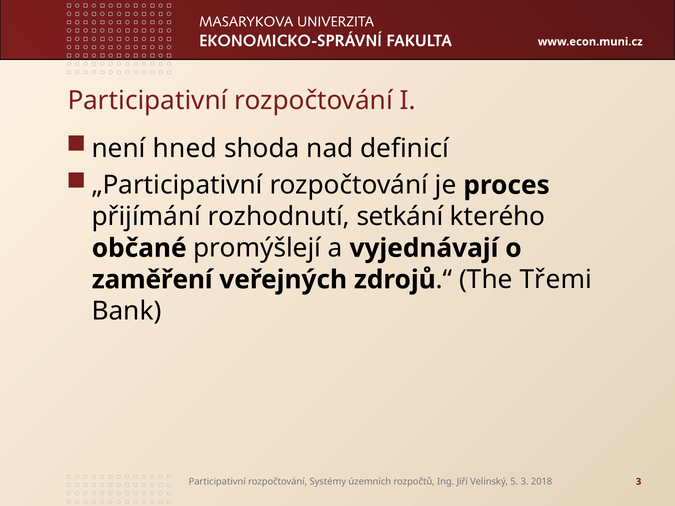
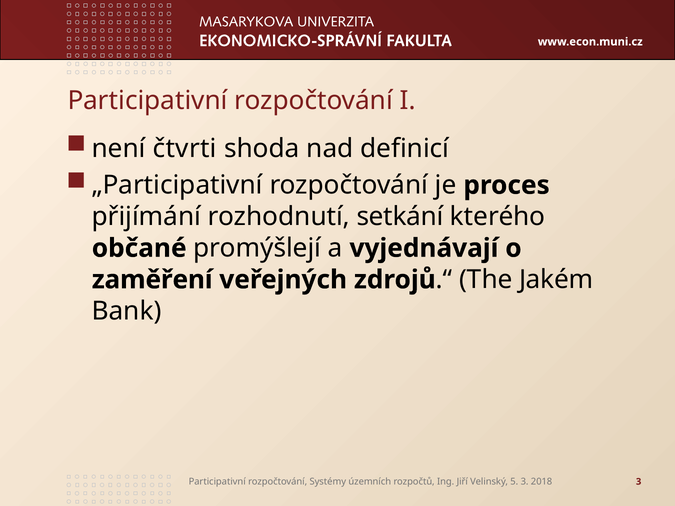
hned: hned -> čtvrti
Třemi: Třemi -> Jakém
